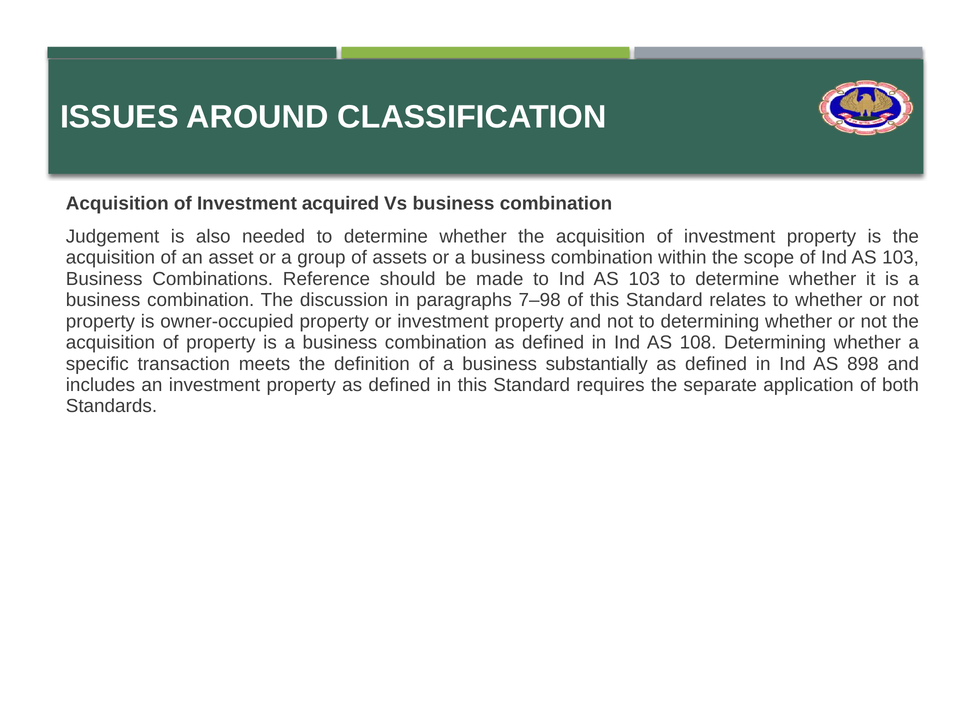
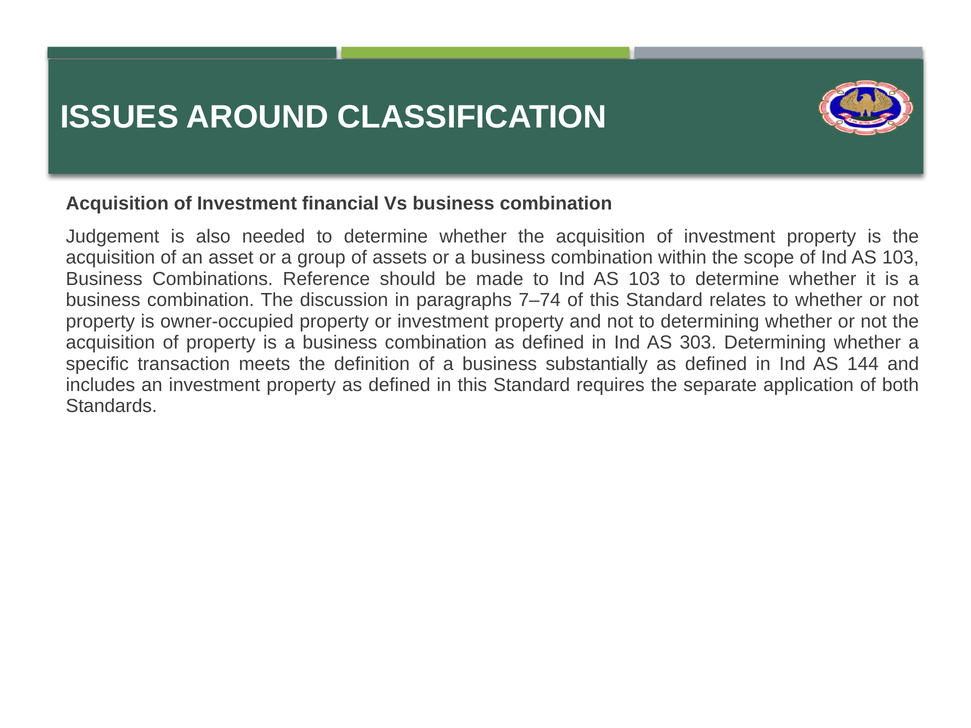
acquired: acquired -> financial
7–98: 7–98 -> 7–74
108: 108 -> 303
898: 898 -> 144
